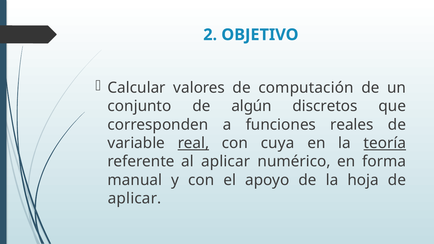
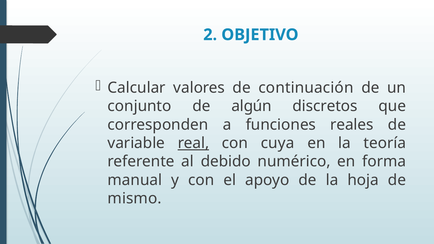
computación: computación -> continuación
teoría underline: present -> none
al aplicar: aplicar -> debido
aplicar at (135, 199): aplicar -> mismo
